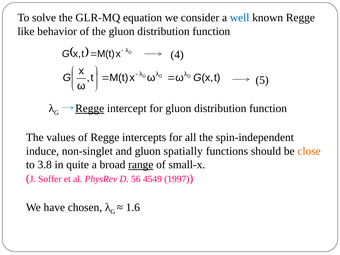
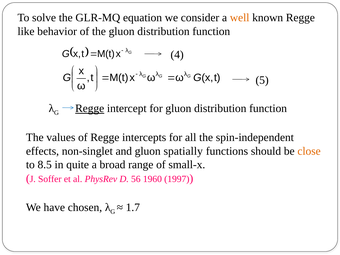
well colour: blue -> orange
induce: induce -> effects
3.8: 3.8 -> 8.5
range underline: present -> none
4549: 4549 -> 1960
1.6: 1.6 -> 1.7
